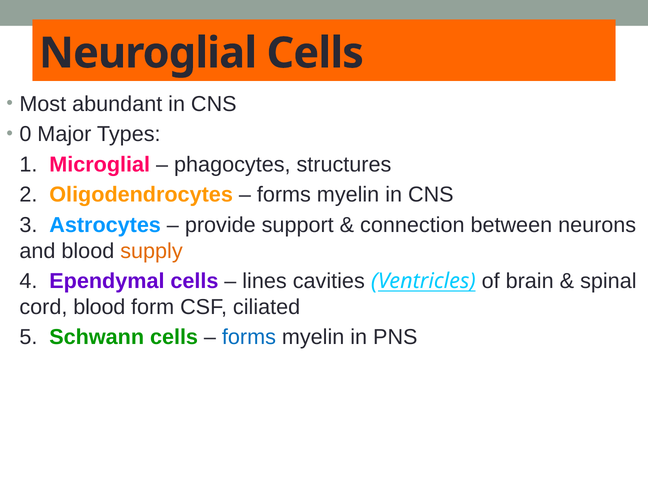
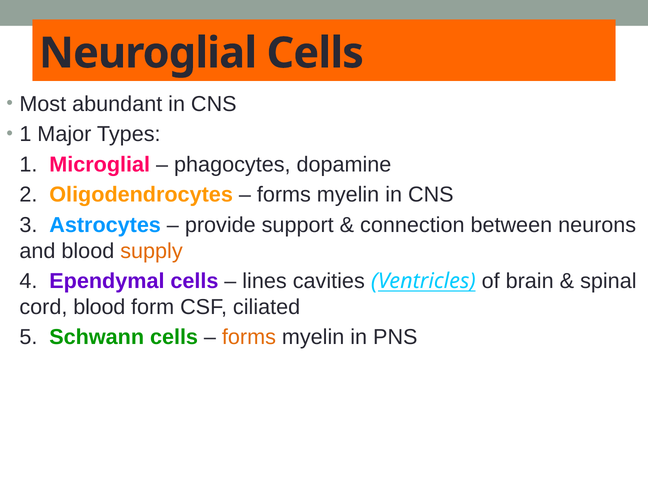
0 at (25, 134): 0 -> 1
structures: structures -> dopamine
forms at (249, 337) colour: blue -> orange
